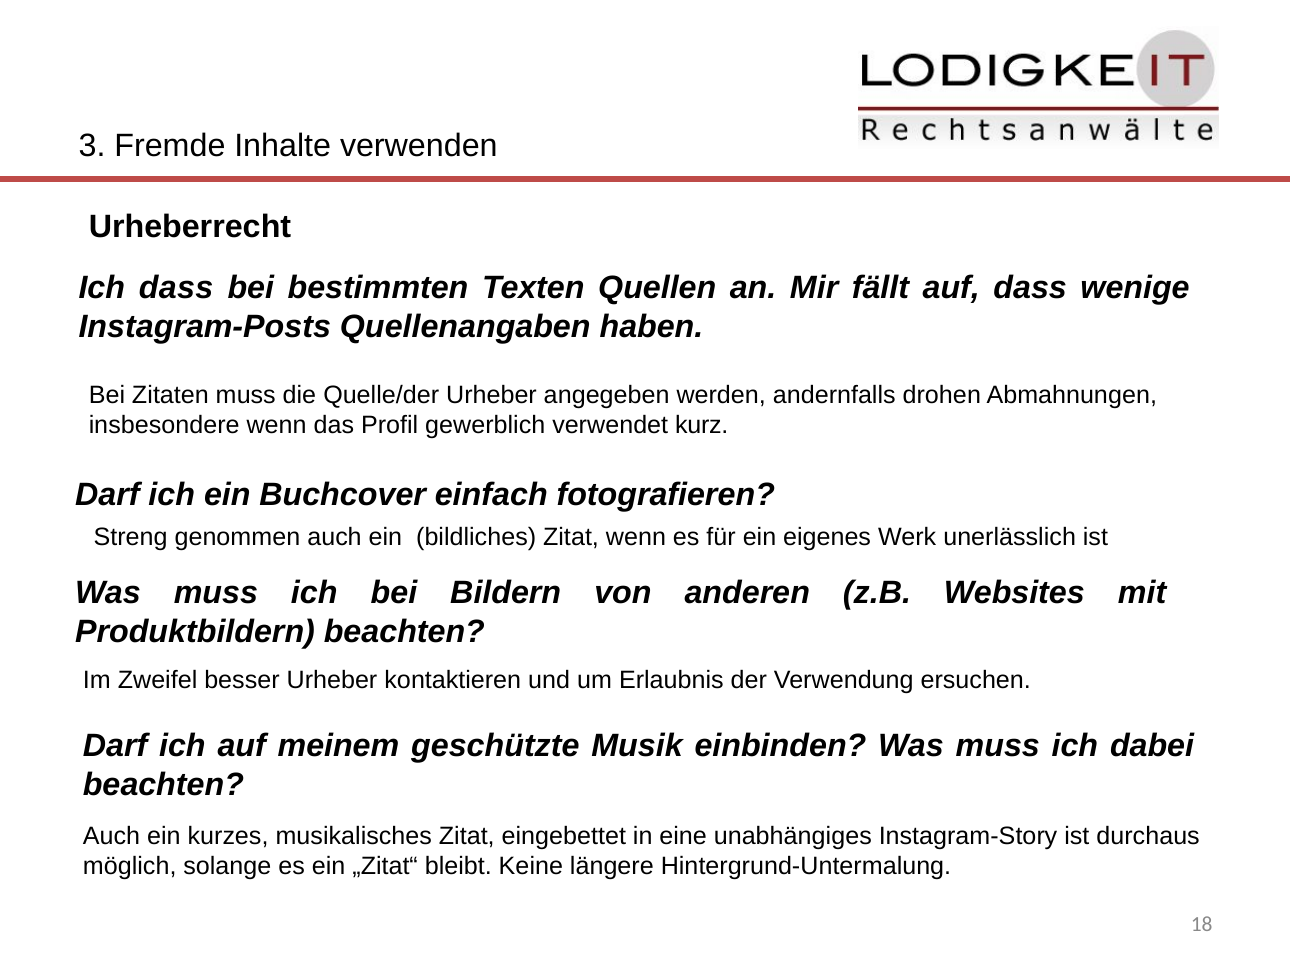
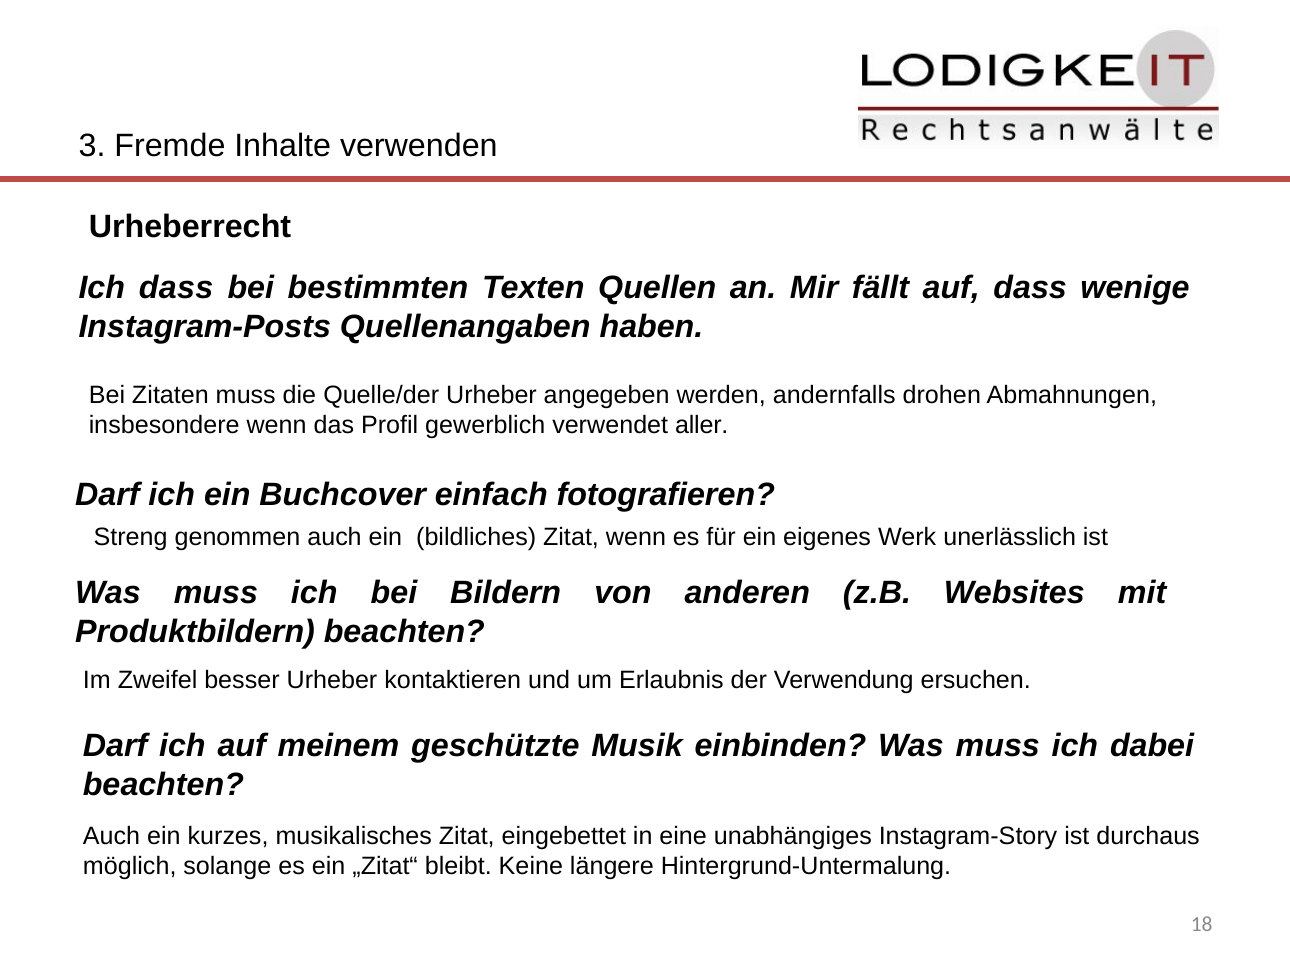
kurz: kurz -> aller
